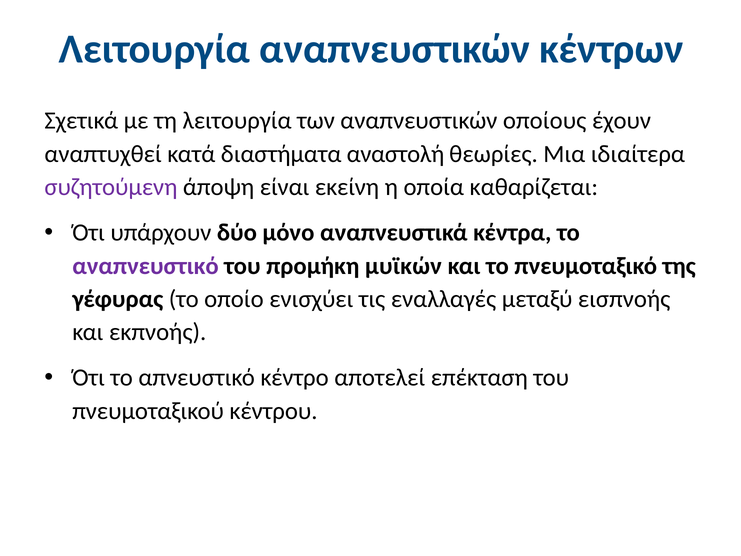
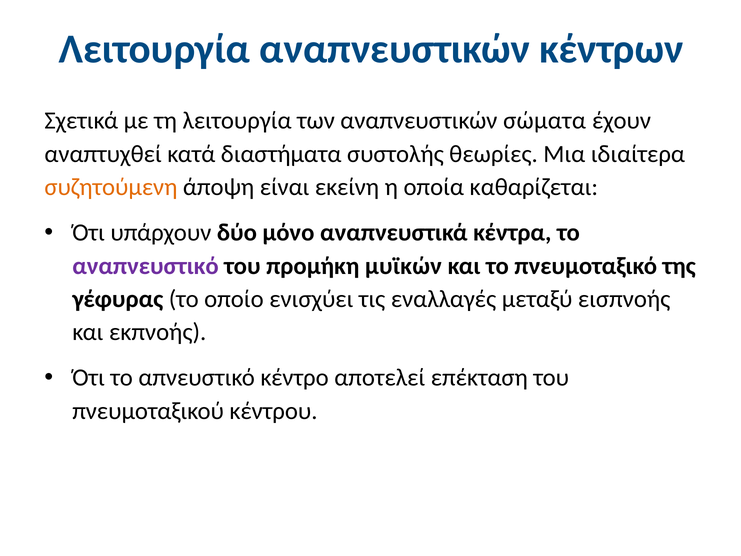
οποίους: οποίους -> σώματα
αναστολή: αναστολή -> συστολής
συζητούμενη colour: purple -> orange
